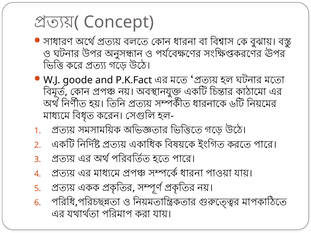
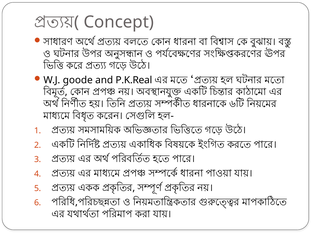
P.K.Fact: P.K.Fact -> P.K.Real
